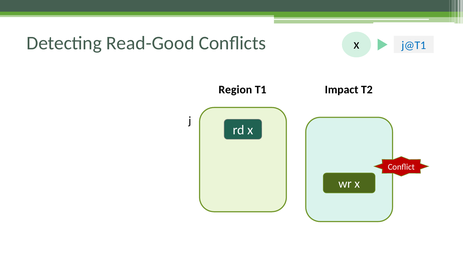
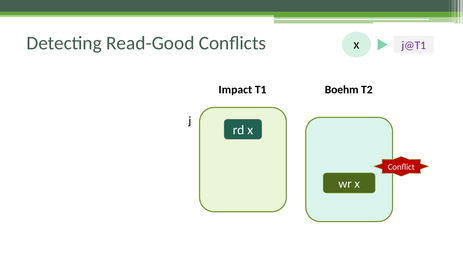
j@T1 colour: blue -> purple
Region: Region -> Impact
Impact: Impact -> Boehm
